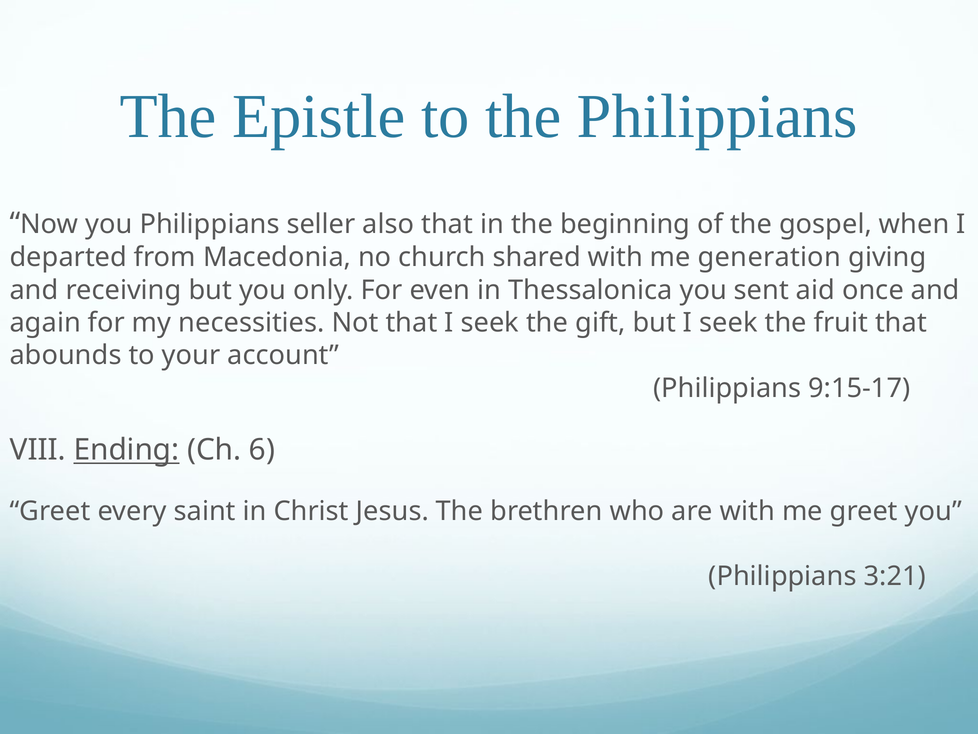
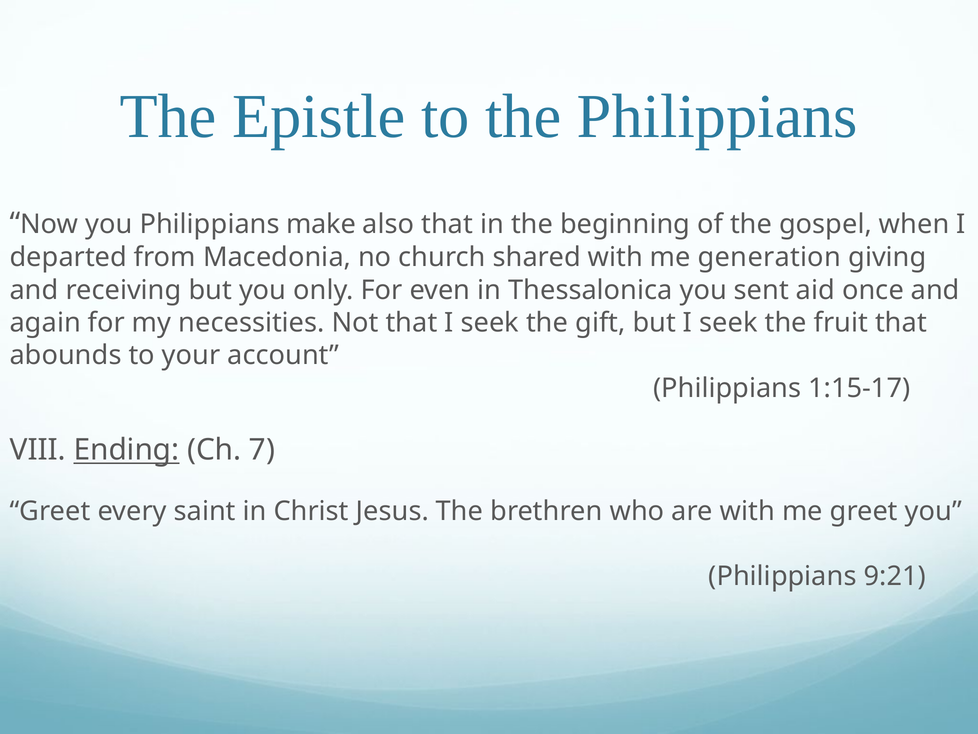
seller: seller -> make
9:15-17: 9:15-17 -> 1:15-17
6: 6 -> 7
3:21: 3:21 -> 9:21
